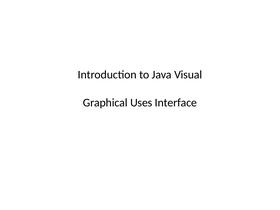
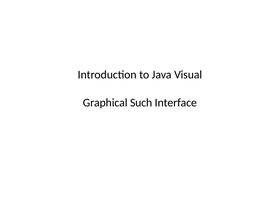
Uses: Uses -> Such
